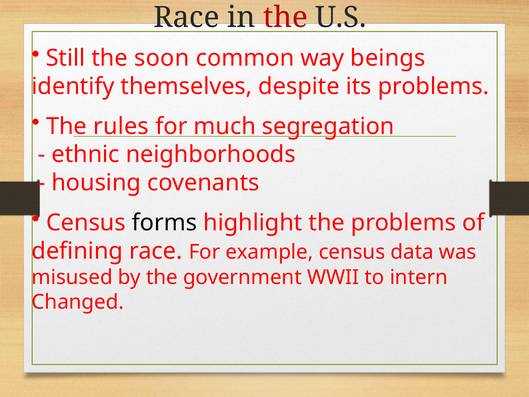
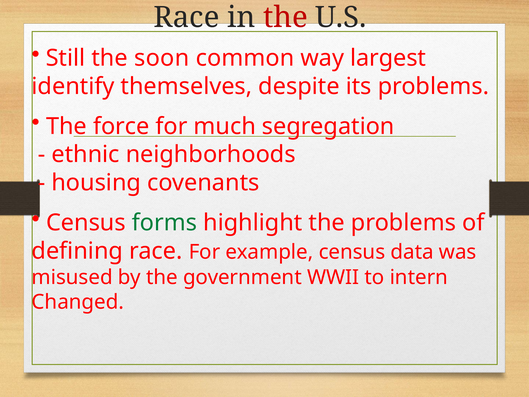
beings: beings -> largest
rules: rules -> force
forms colour: black -> green
